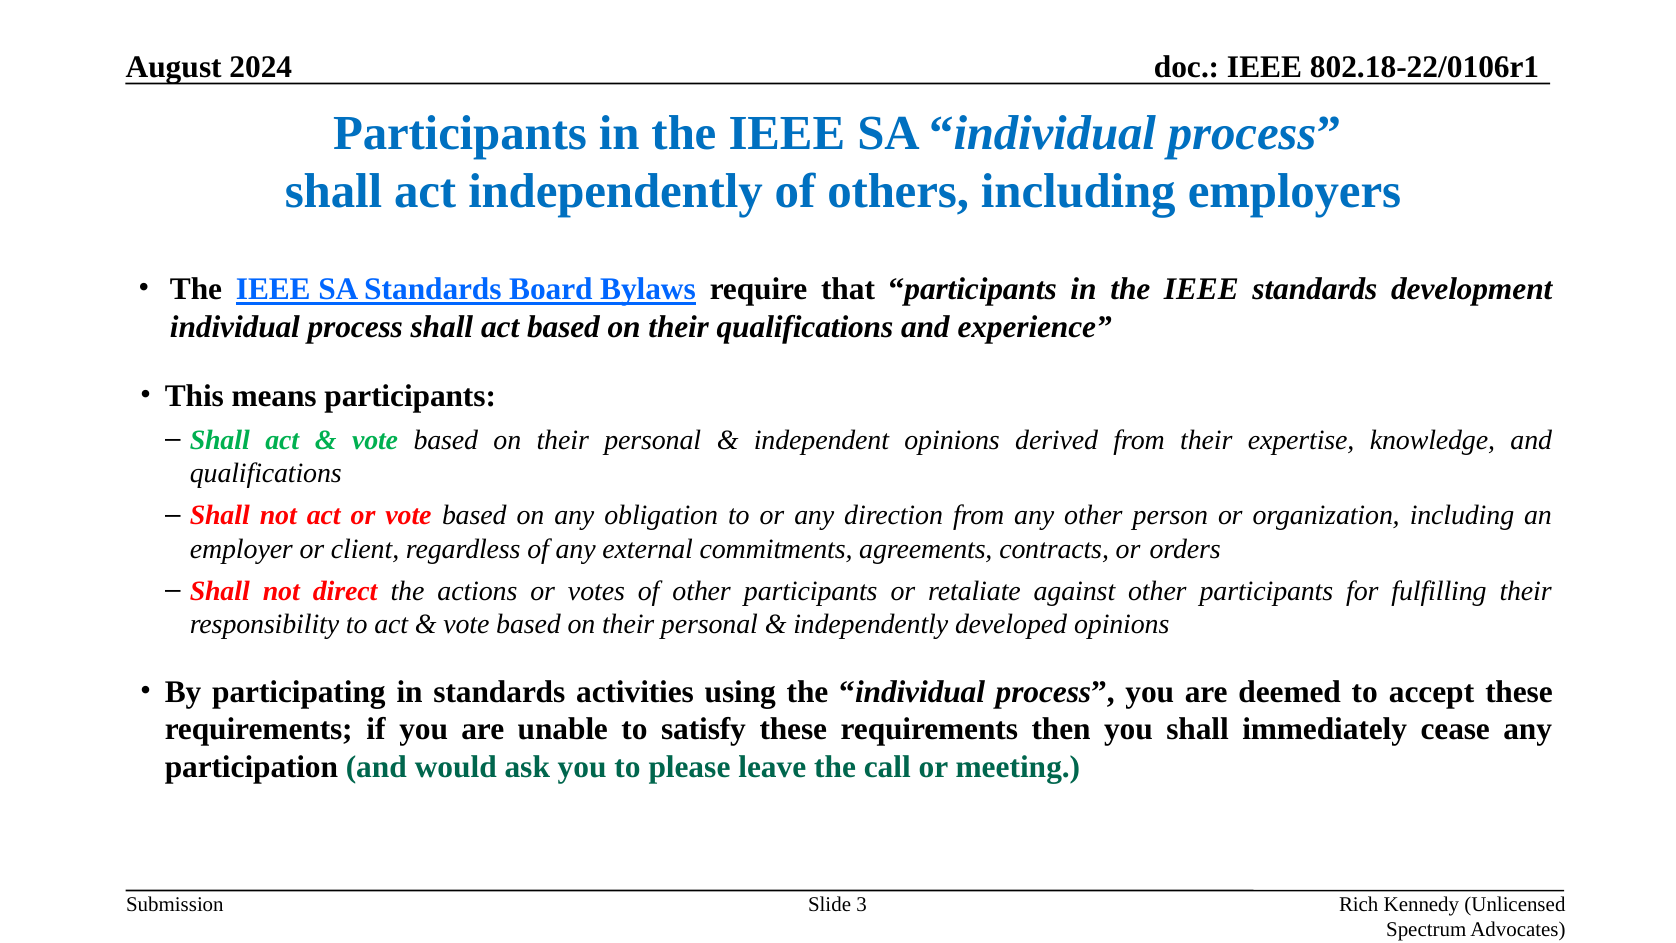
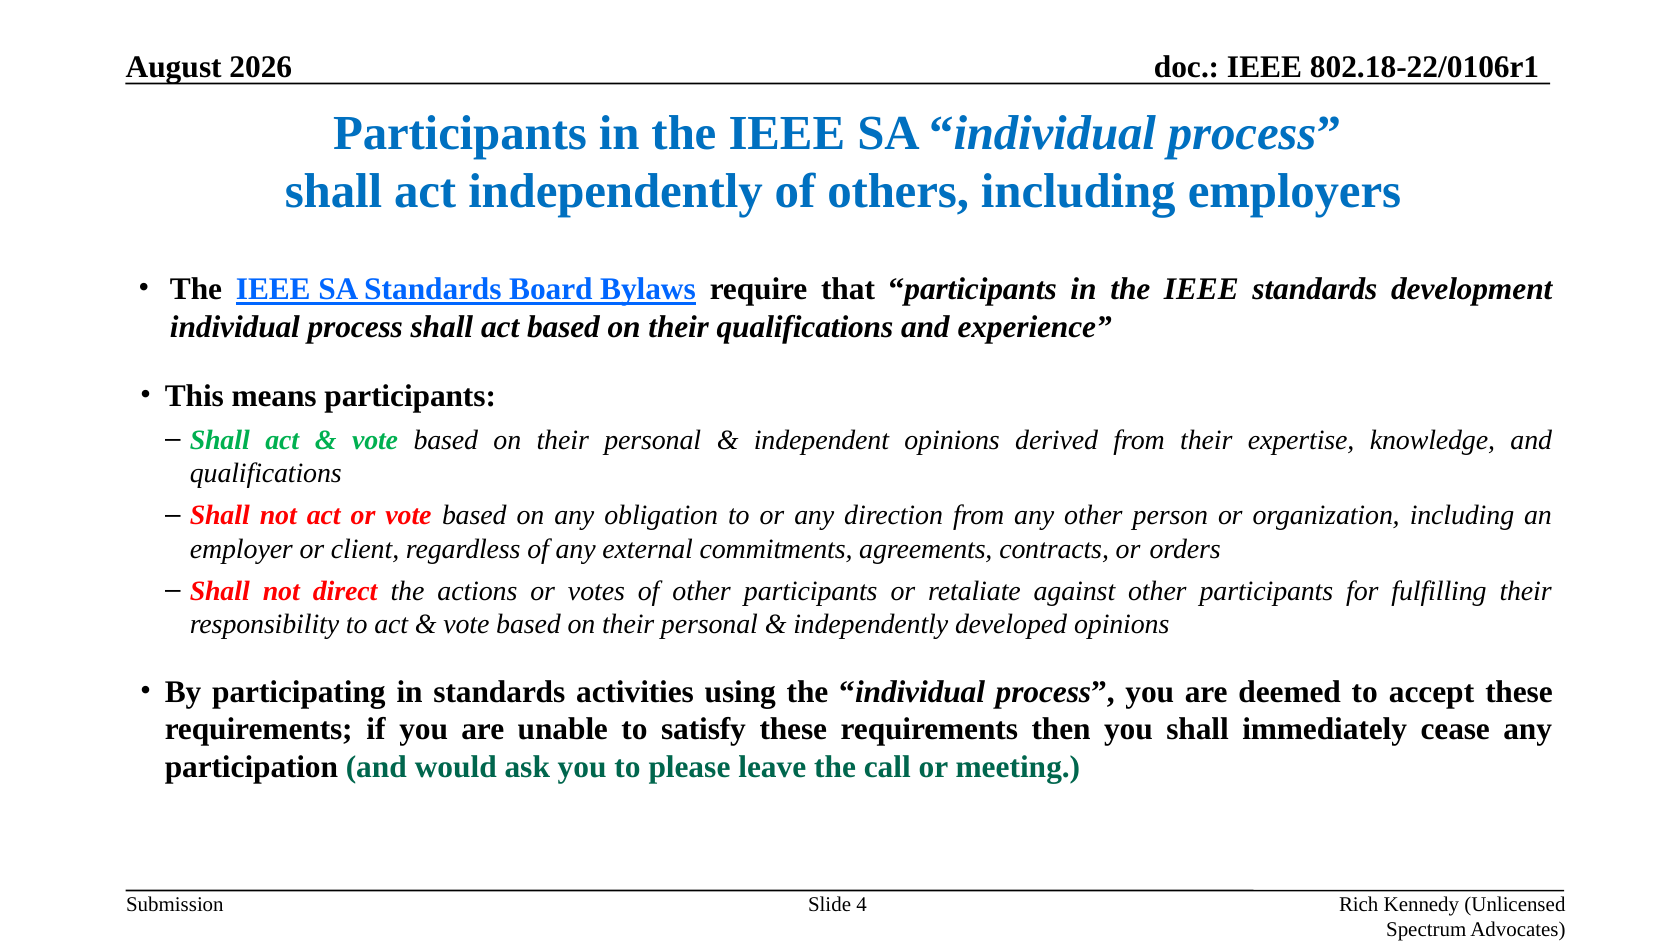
2024: 2024 -> 2026
3: 3 -> 4
